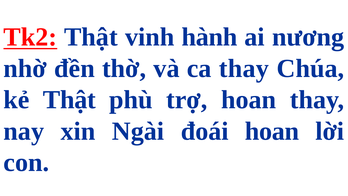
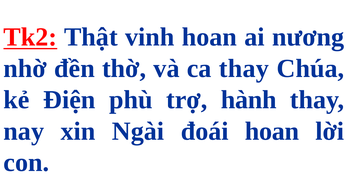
vinh hành: hành -> hoan
kẻ Thật: Thật -> Điện
trợ hoan: hoan -> hành
